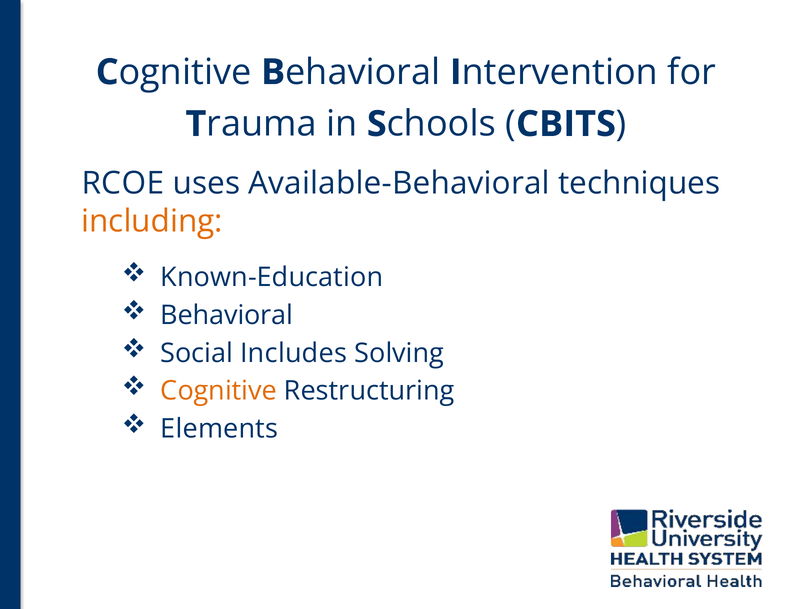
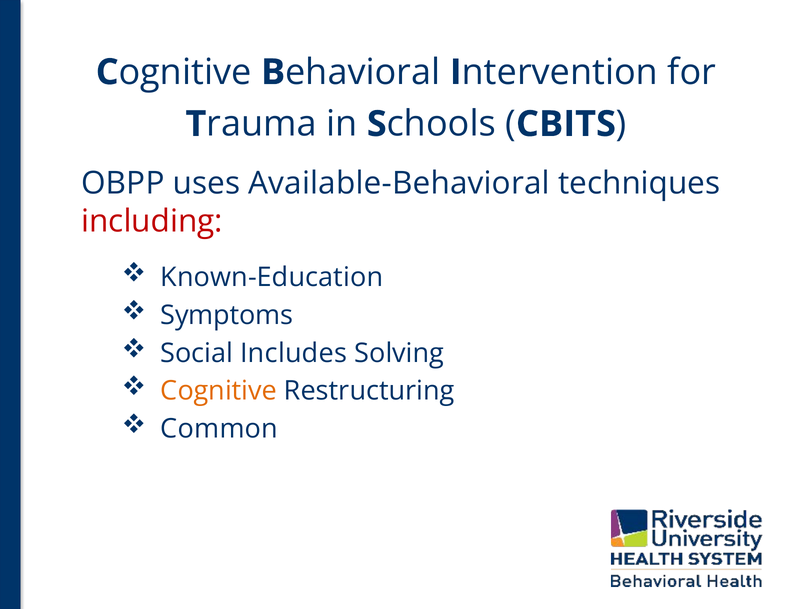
RCOE: RCOE -> OBPP
including colour: orange -> red
Behavioral at (227, 315): Behavioral -> Symptoms
Elements: Elements -> Common
